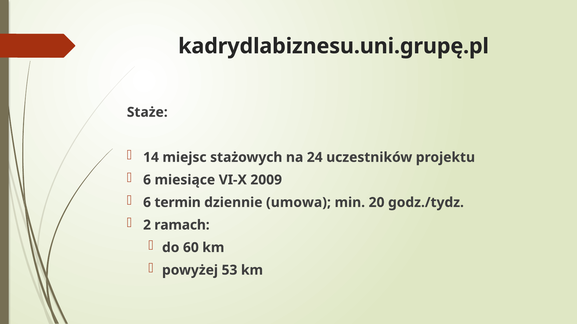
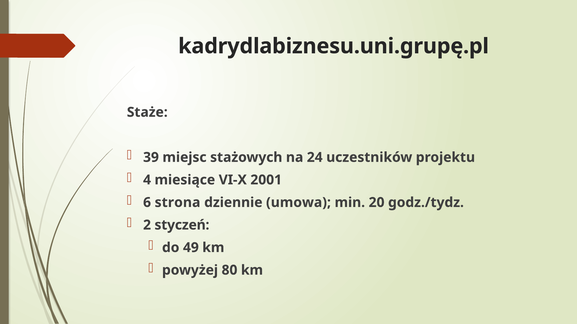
14: 14 -> 39
6 at (147, 180): 6 -> 4
2009: 2009 -> 2001
termin: termin -> strona
ramach: ramach -> styczeń
60: 60 -> 49
53: 53 -> 80
